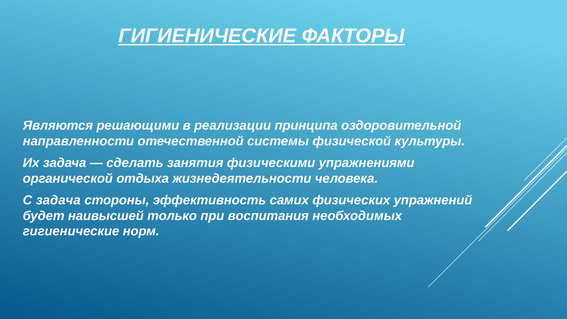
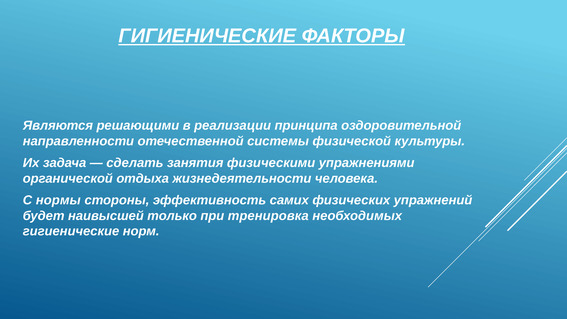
С задача: задача -> нормы
воспитания: воспитания -> тренировка
